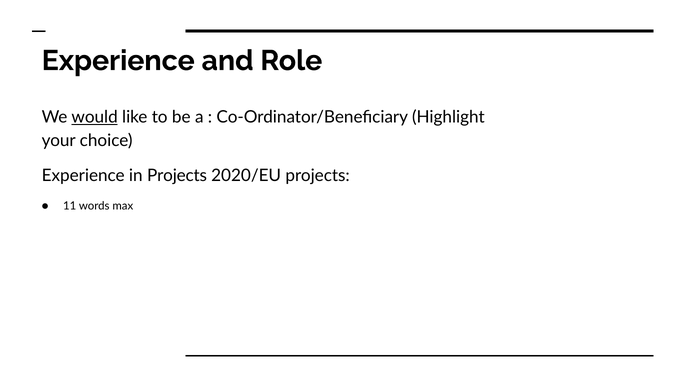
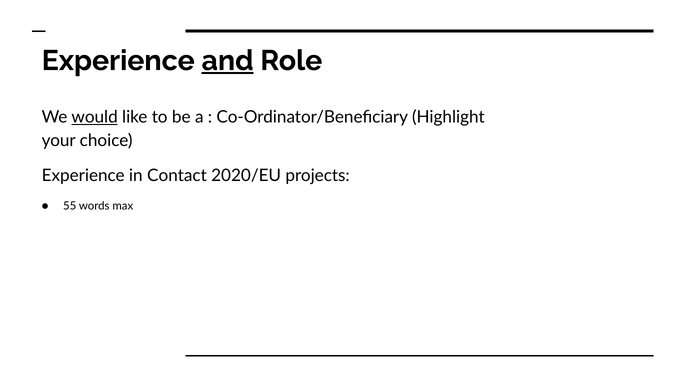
and underline: none -> present
in Projects: Projects -> Contact
11: 11 -> 55
